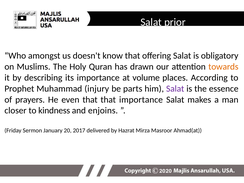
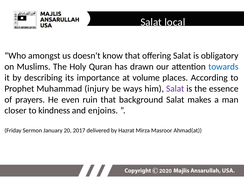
prior: prior -> local
towards colour: orange -> blue
parts: parts -> ways
even that: that -> ruin
that importance: importance -> background
